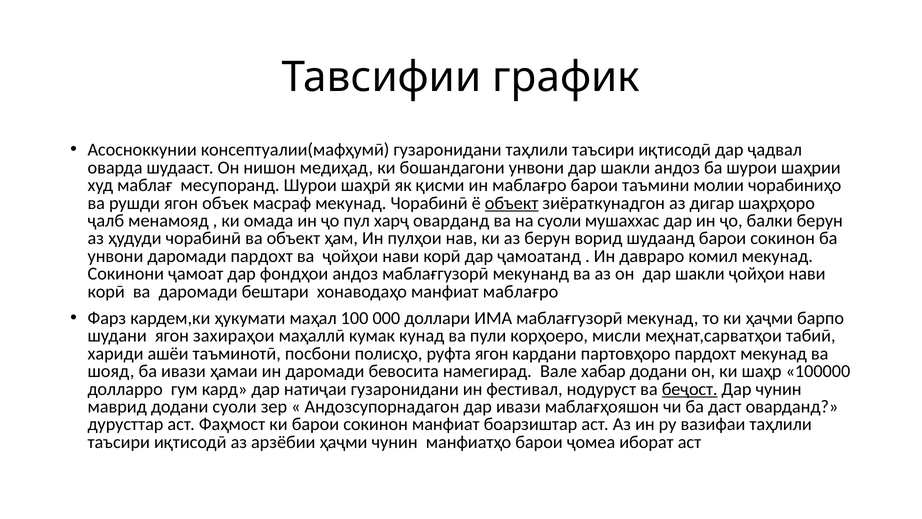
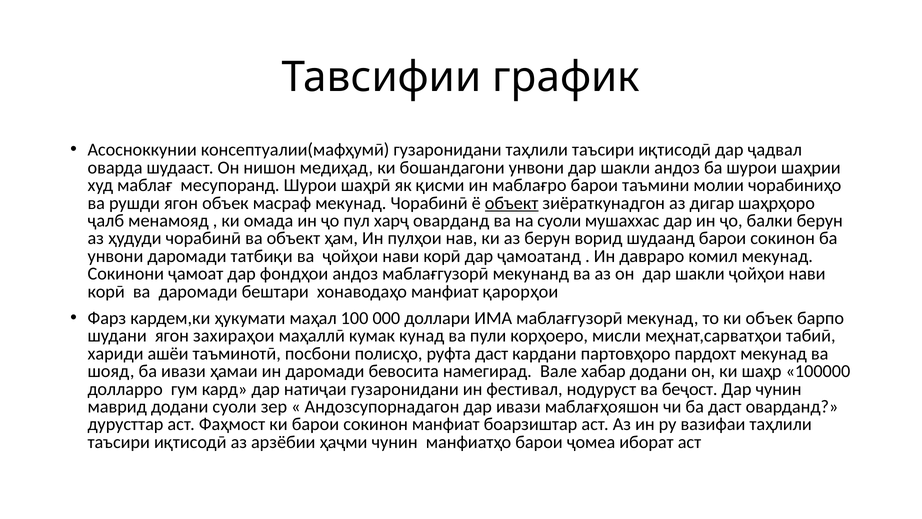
даромади пардохт: пардохт -> татбиқи
манфиат маблағро: маблағро -> қарорҳои
ки ҳаҷми: ҳаҷми -> объек
руфта ягон: ягон -> даст
беҷост underline: present -> none
